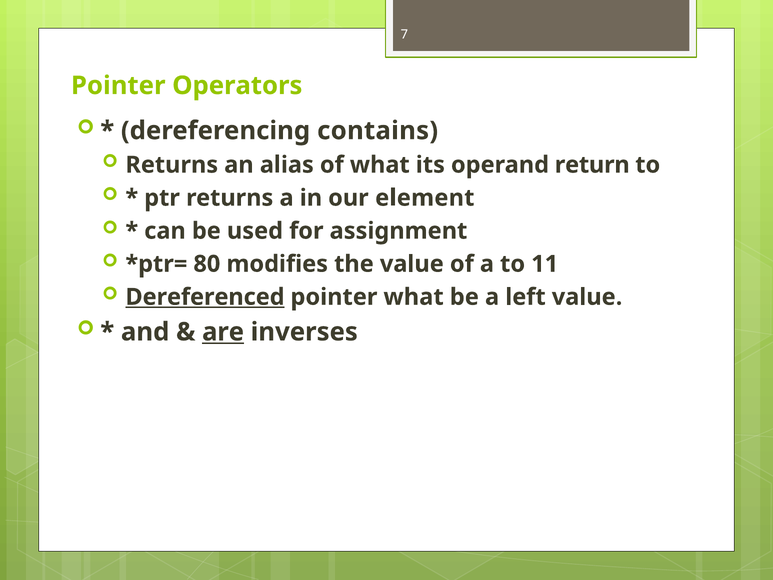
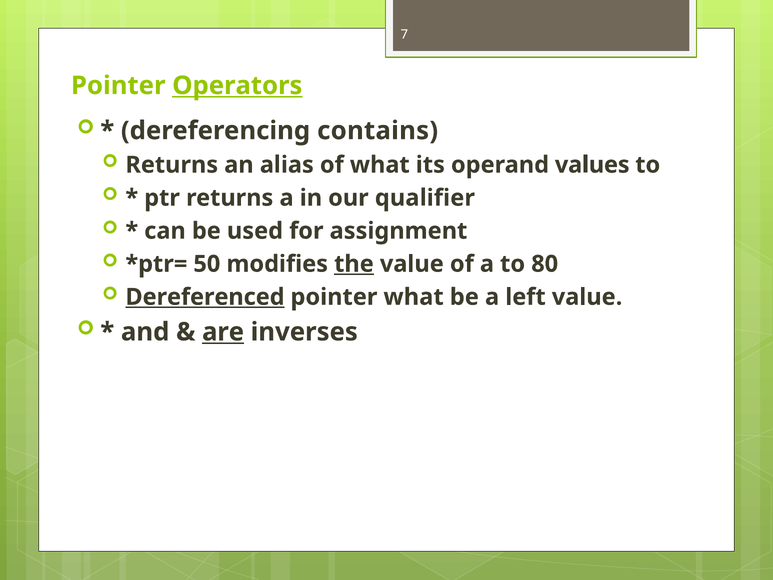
Operators underline: none -> present
return: return -> values
element: element -> qualifier
80: 80 -> 50
the underline: none -> present
11: 11 -> 80
